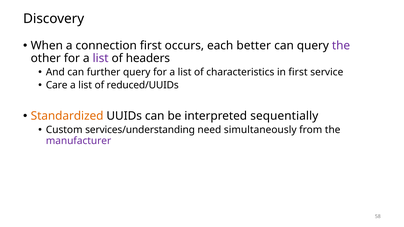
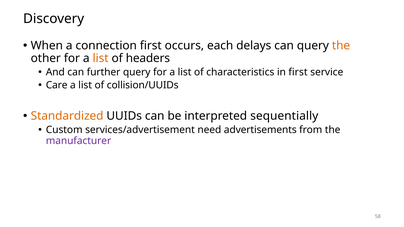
better: better -> delays
the at (341, 46) colour: purple -> orange
list at (101, 58) colour: purple -> orange
reduced/UUIDs: reduced/UUIDs -> collision/UUIDs
services/understanding: services/understanding -> services/advertisement
simultaneously: simultaneously -> advertisements
